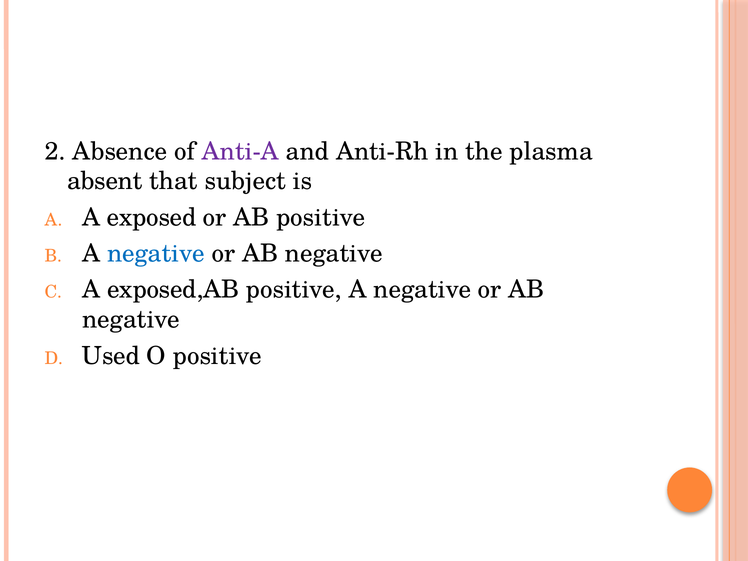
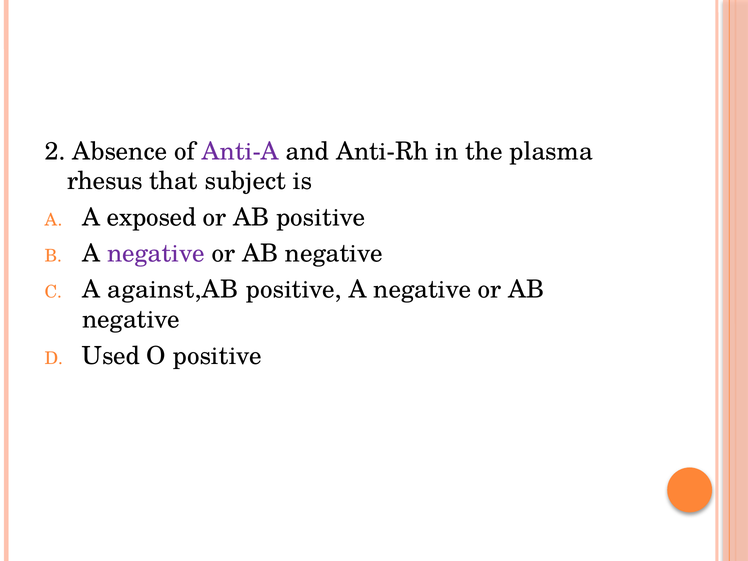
absent: absent -> rhesus
negative at (156, 254) colour: blue -> purple
exposed,AB: exposed,AB -> against,AB
